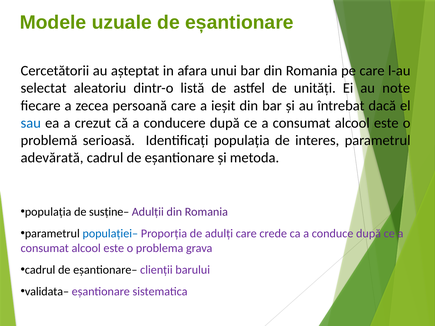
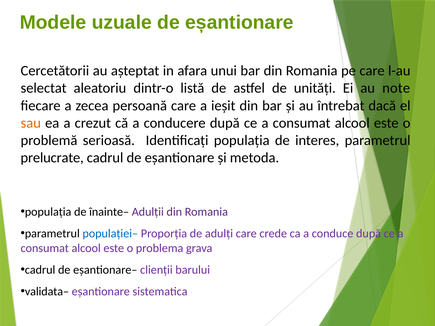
sau colour: blue -> orange
adevărată: adevărată -> prelucrate
susține–: susține– -> înainte–
